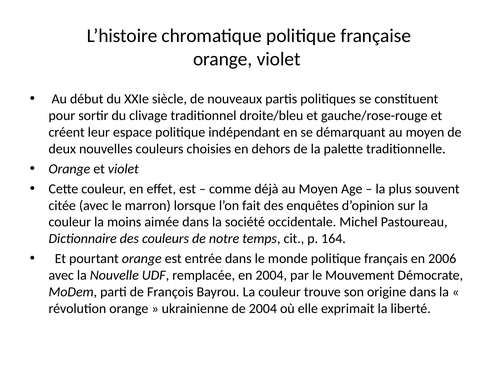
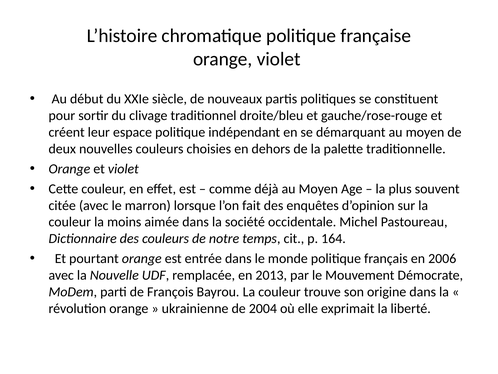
en 2004: 2004 -> 2013
